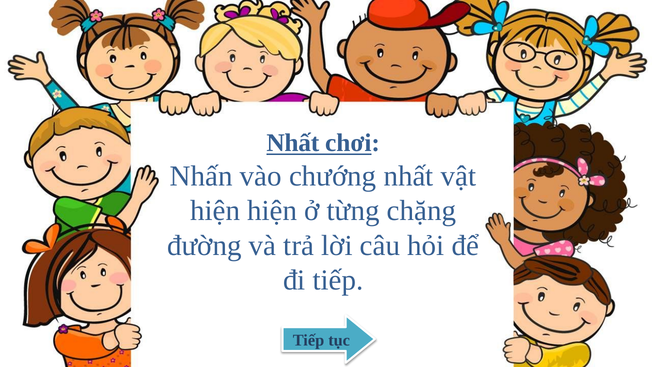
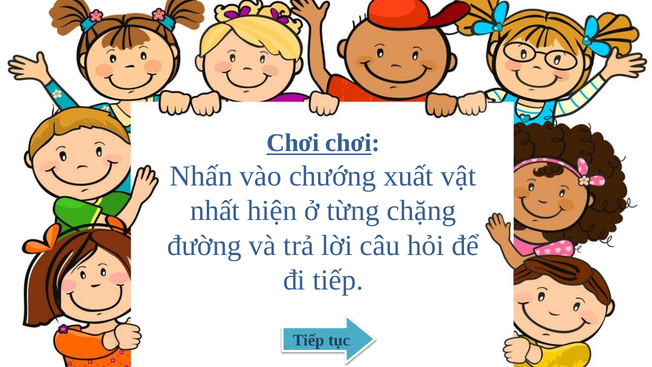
Nhất at (293, 143): Nhất -> Chơi
chướng nhất: nhất -> xuất
hiện at (215, 211): hiện -> nhất
